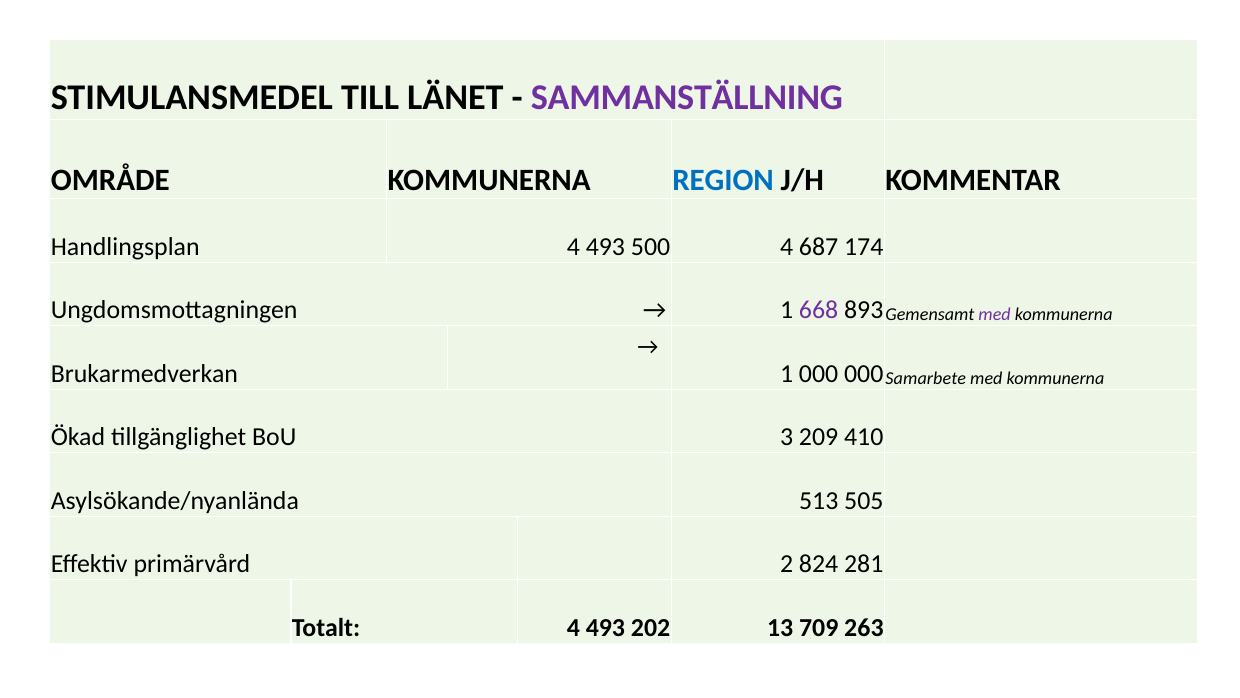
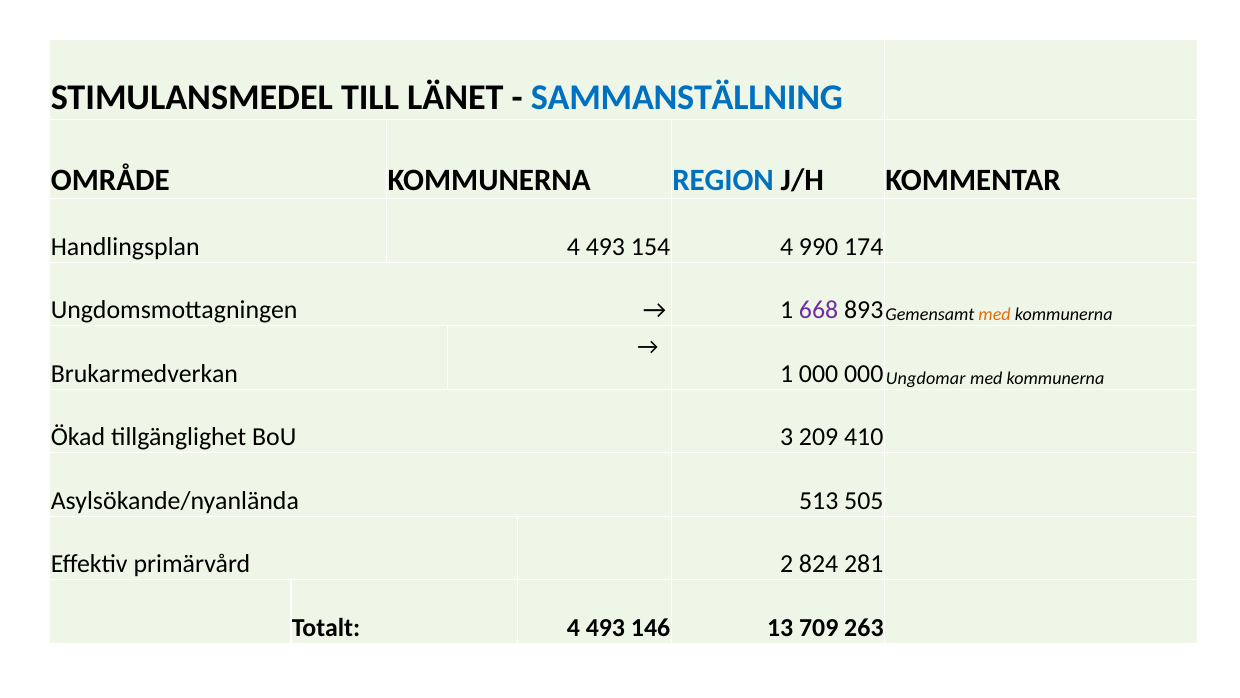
SAMMANSTÄLLNING colour: purple -> blue
500: 500 -> 154
687: 687 -> 990
med at (995, 315) colour: purple -> orange
Samarbete: Samarbete -> Ungdomar
202: 202 -> 146
